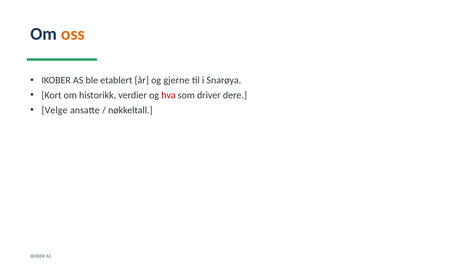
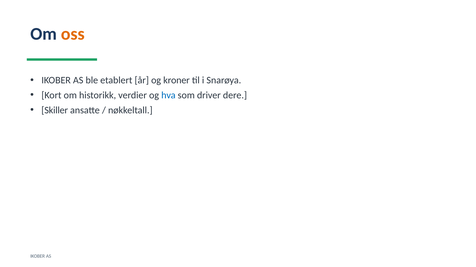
gjerne: gjerne -> kroner
hva colour: red -> blue
Velge: Velge -> Skiller
